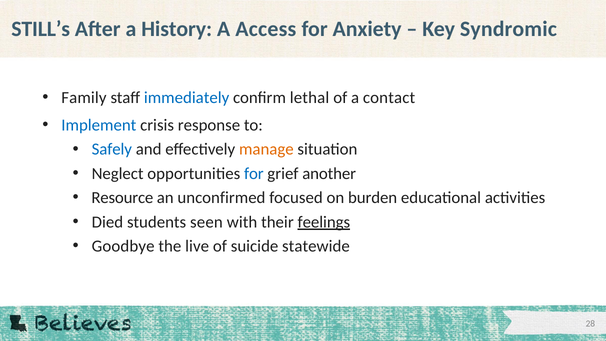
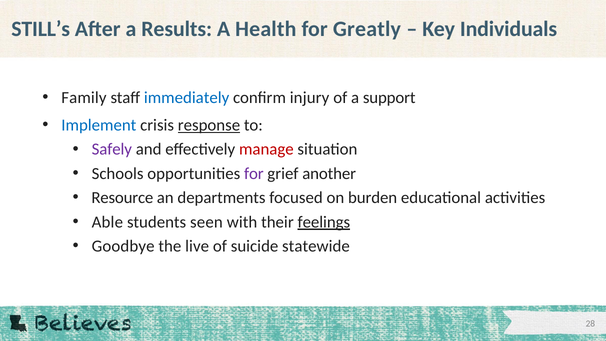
History: History -> Results
Access: Access -> Health
Anxiety: Anxiety -> Greatly
Syndromic: Syndromic -> Individuals
lethal: lethal -> injury
contact: contact -> support
response underline: none -> present
Safely colour: blue -> purple
manage colour: orange -> red
Neglect: Neglect -> Schools
for at (254, 174) colour: blue -> purple
unconfirmed: unconfirmed -> departments
Died: Died -> Able
